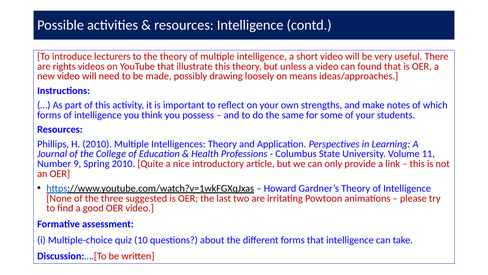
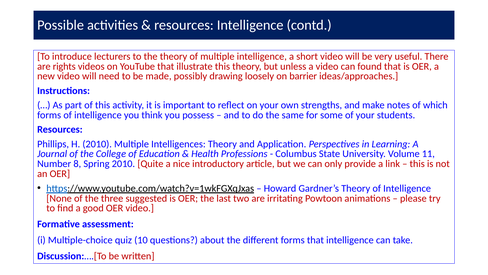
means: means -> barrier
9: 9 -> 8
